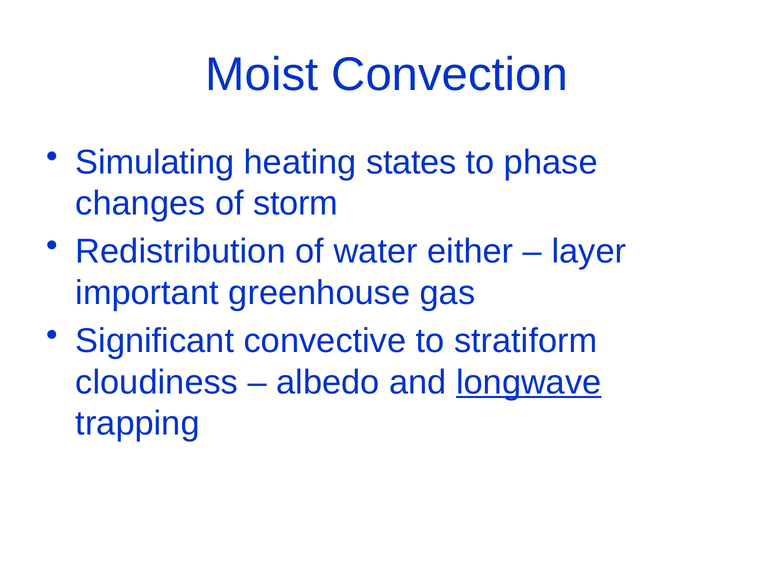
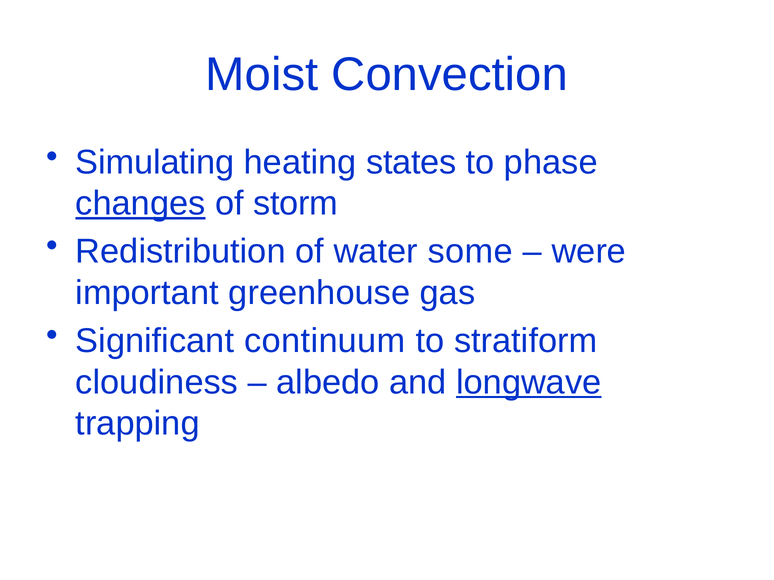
changes underline: none -> present
either: either -> some
layer: layer -> were
convective: convective -> continuum
